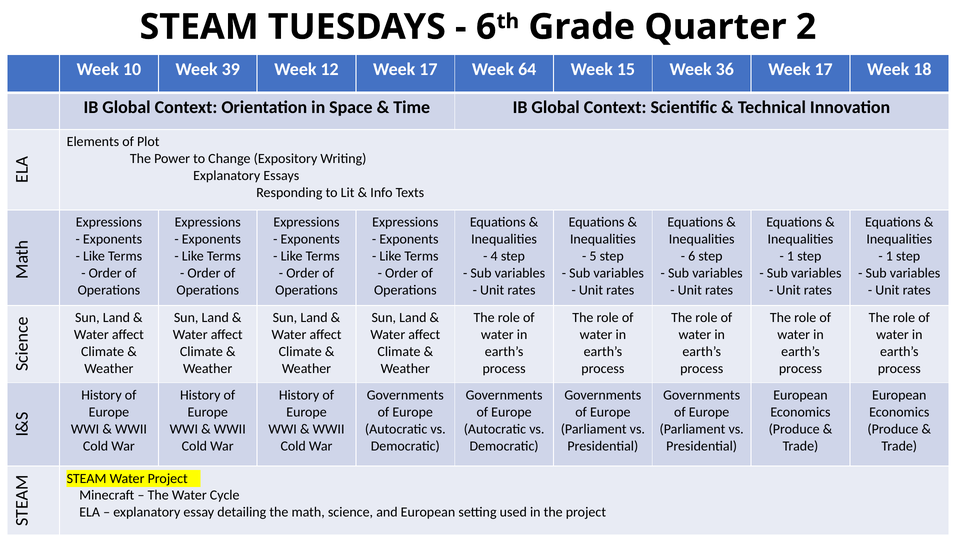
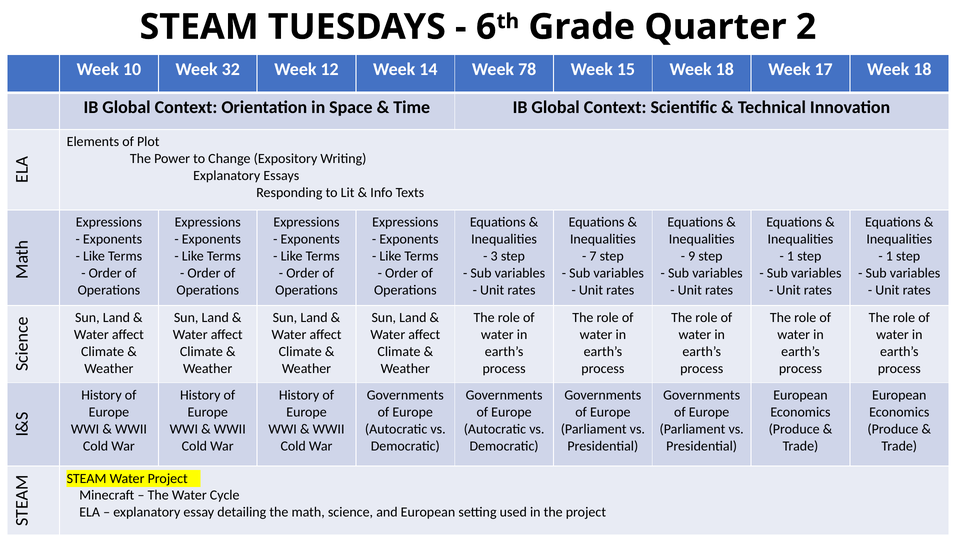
39: 39 -> 32
12 Week 17: 17 -> 14
64: 64 -> 78
15 Week 36: 36 -> 18
4: 4 -> 3
5: 5 -> 7
6 at (692, 256): 6 -> 9
